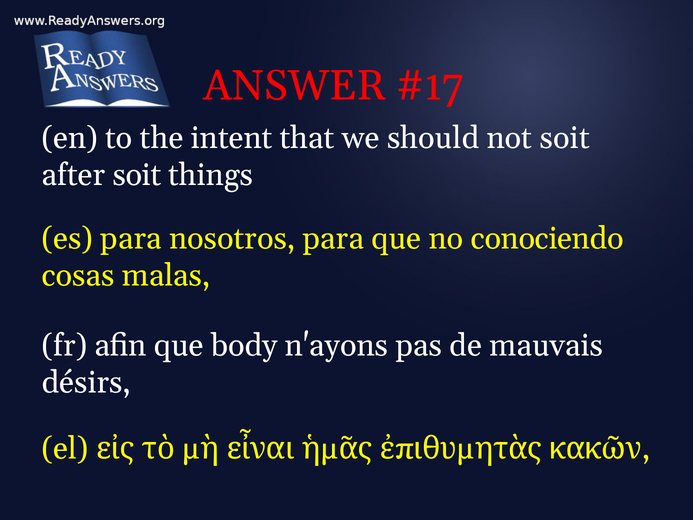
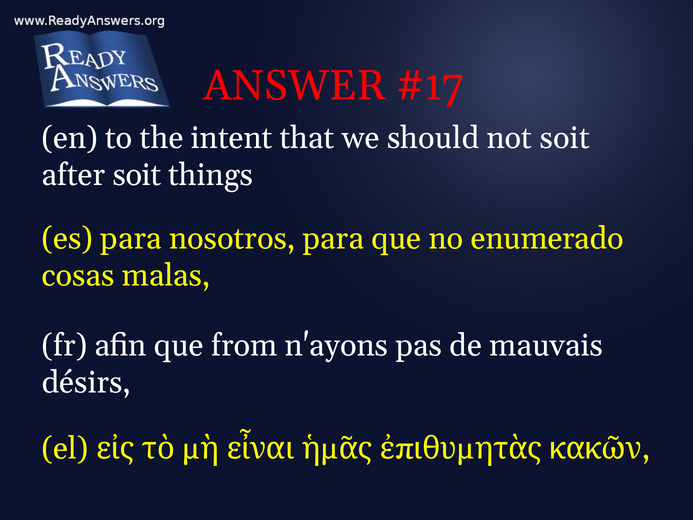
conociendo: conociendo -> enumerado
body: body -> from
